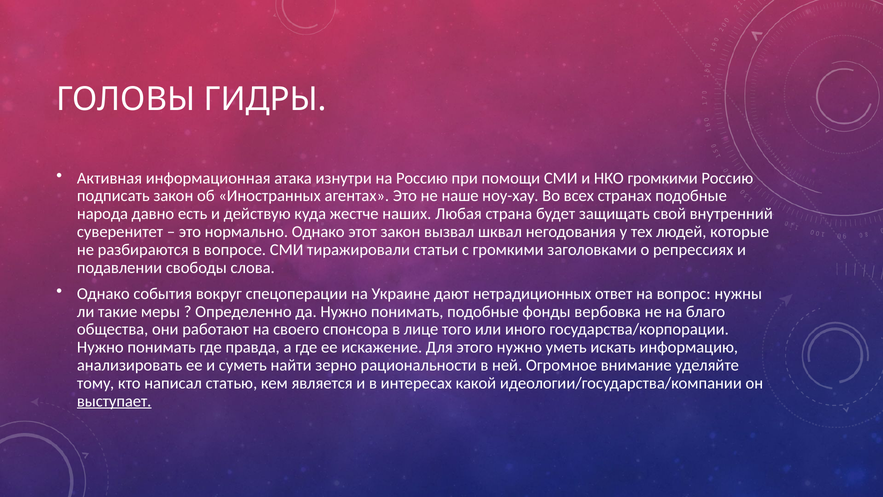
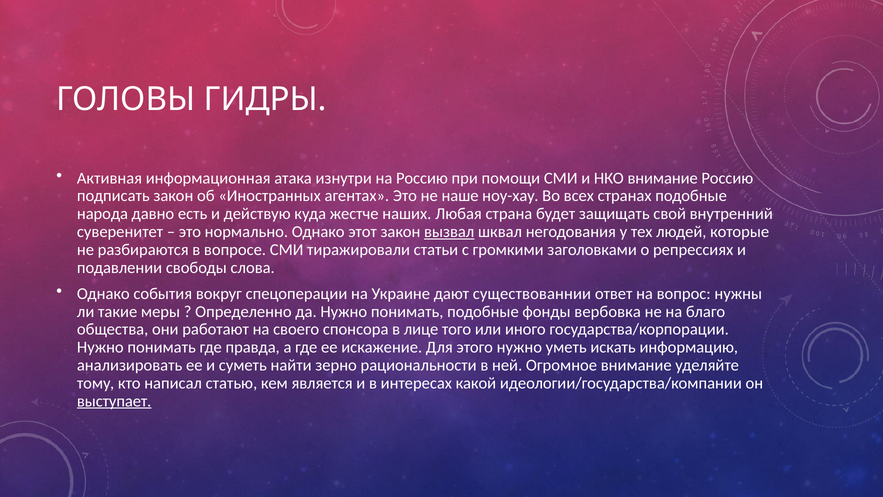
НКО громкими: громкими -> внимание
вызвал underline: none -> present
нетрадиционных: нетрадиционных -> существованнии
